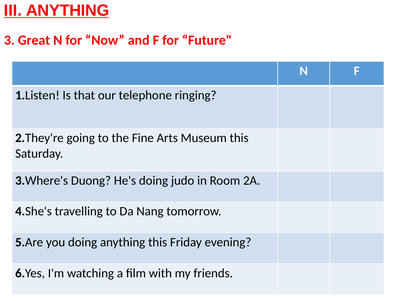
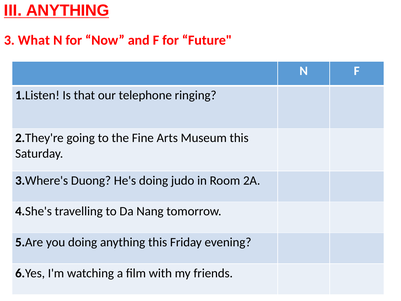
Great: Great -> What
